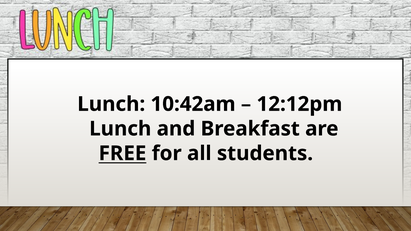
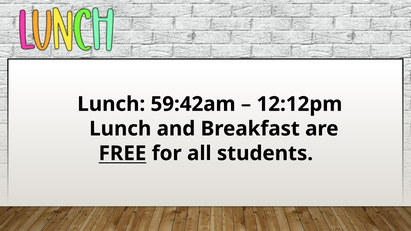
10:42am: 10:42am -> 59:42am
